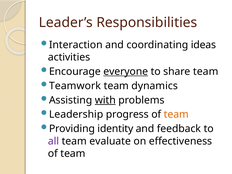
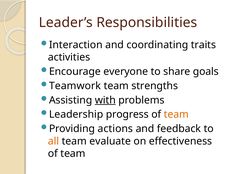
ideas: ideas -> traits
everyone underline: present -> none
share team: team -> goals
dynamics: dynamics -> strengths
identity: identity -> actions
all colour: purple -> orange
